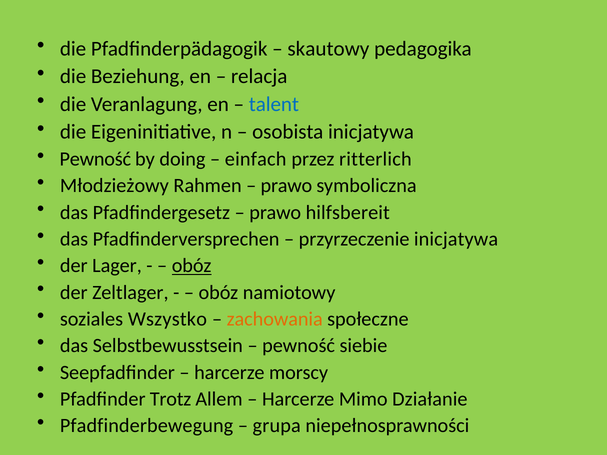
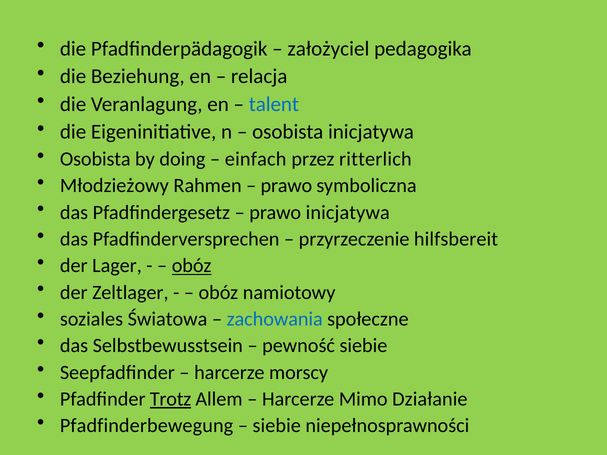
skautowy: skautowy -> założyciel
Pewność at (95, 159): Pewność -> Osobista
prawo hilfsbereit: hilfsbereit -> inicjatywa
przyrzeczenie inicjatywa: inicjatywa -> hilfsbereit
Wszystko: Wszystko -> Światowa
zachowania colour: orange -> blue
Trotz underline: none -> present
grupa at (277, 426): grupa -> siebie
